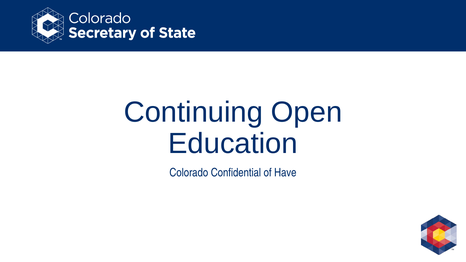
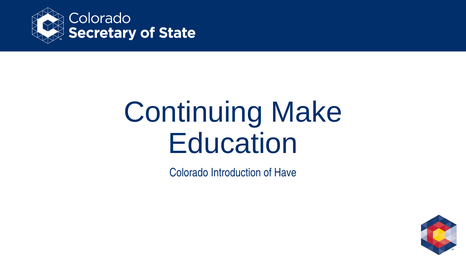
Open: Open -> Make
Confidential: Confidential -> Introduction
